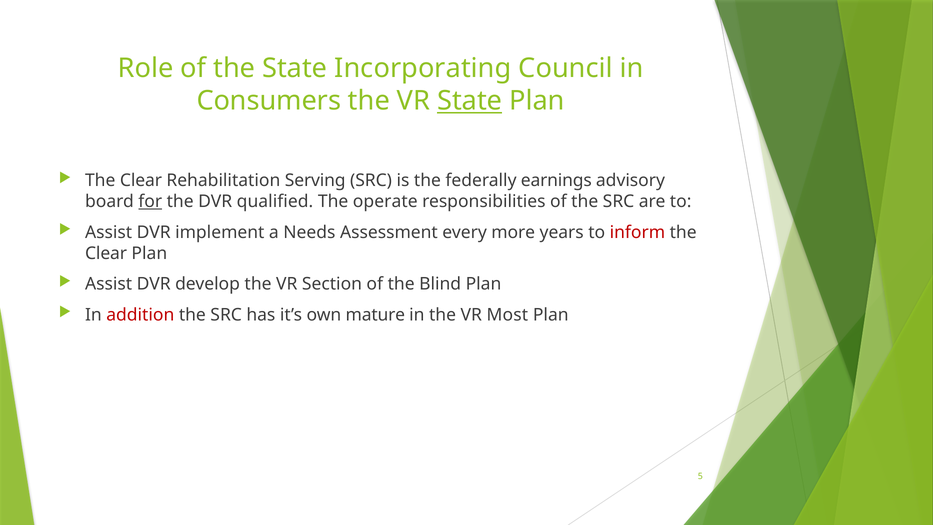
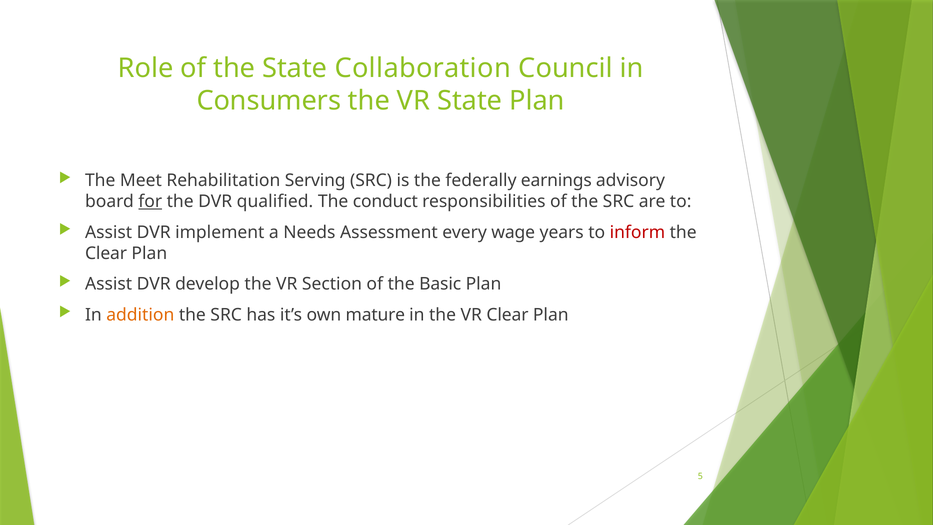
Incorporating: Incorporating -> Collaboration
State at (470, 101) underline: present -> none
Clear at (141, 181): Clear -> Meet
operate: operate -> conduct
more: more -> wage
Blind: Blind -> Basic
addition colour: red -> orange
VR Most: Most -> Clear
